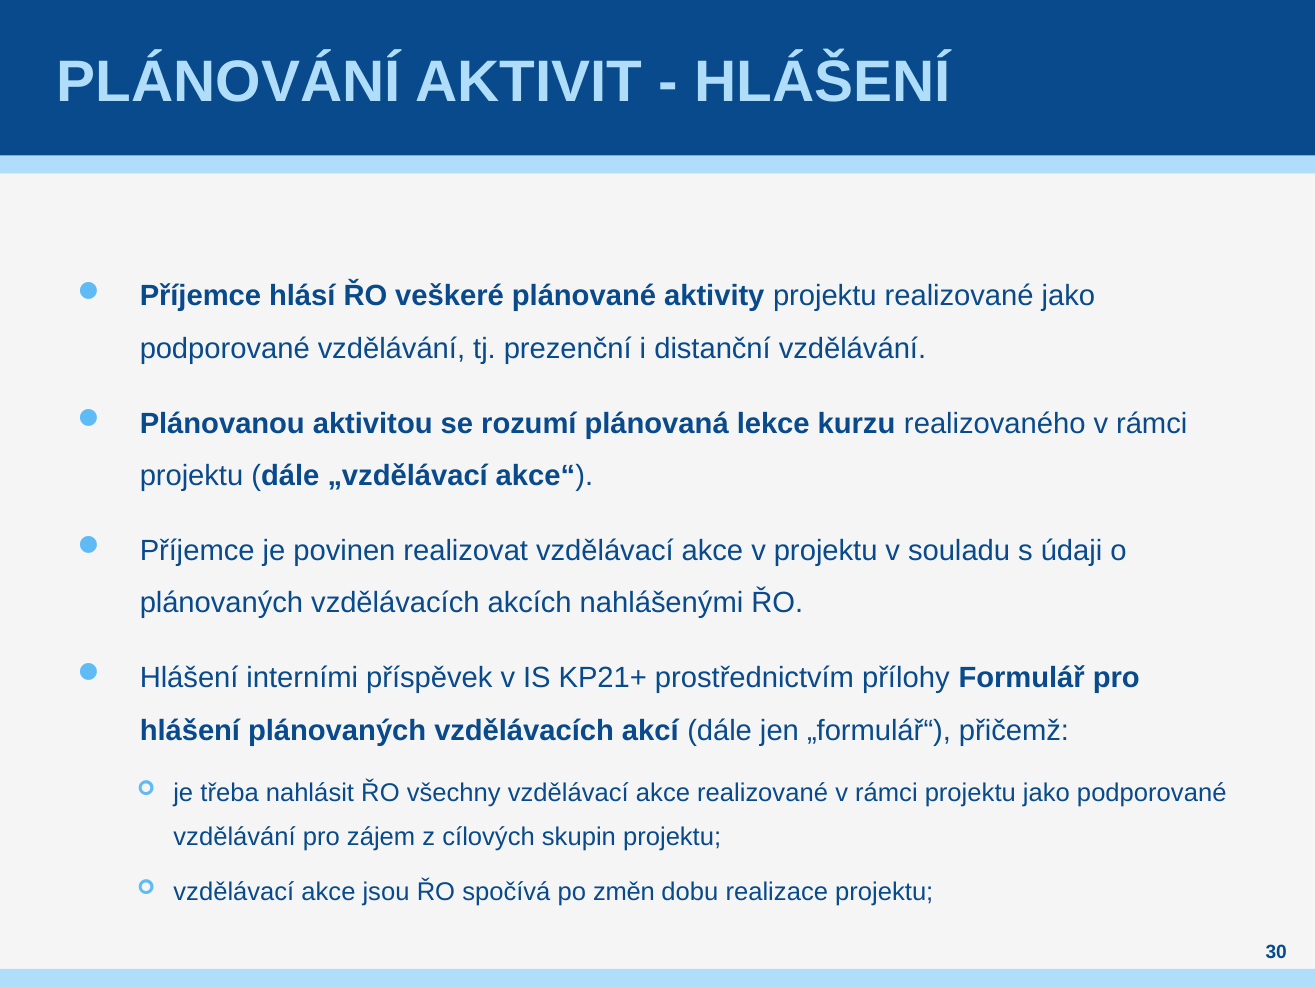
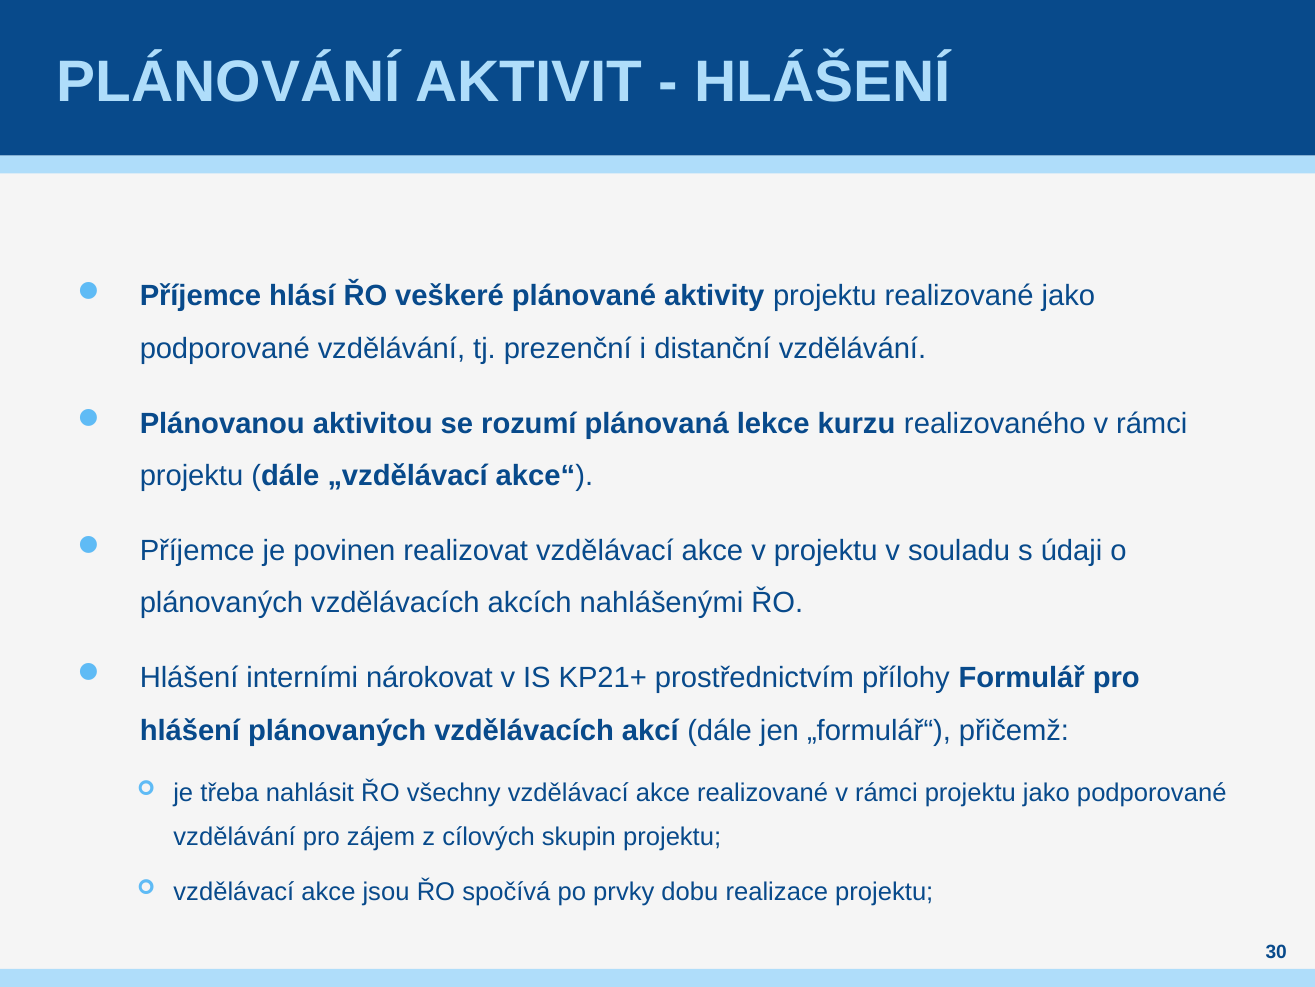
příspěvek: příspěvek -> nárokovat
změn: změn -> prvky
